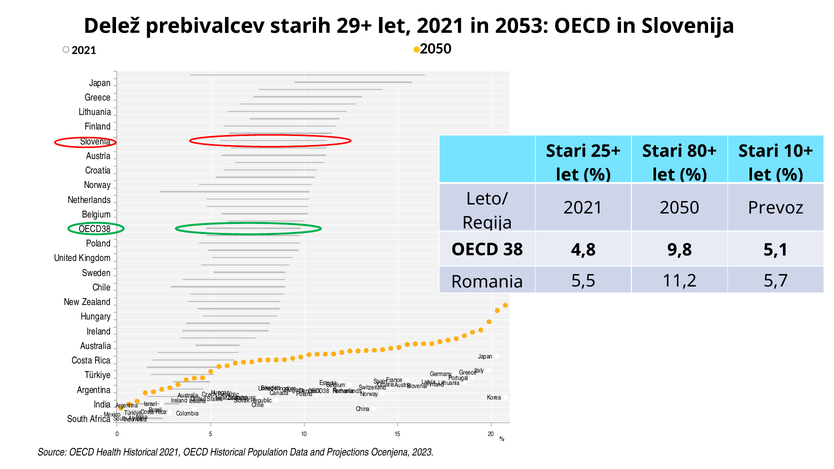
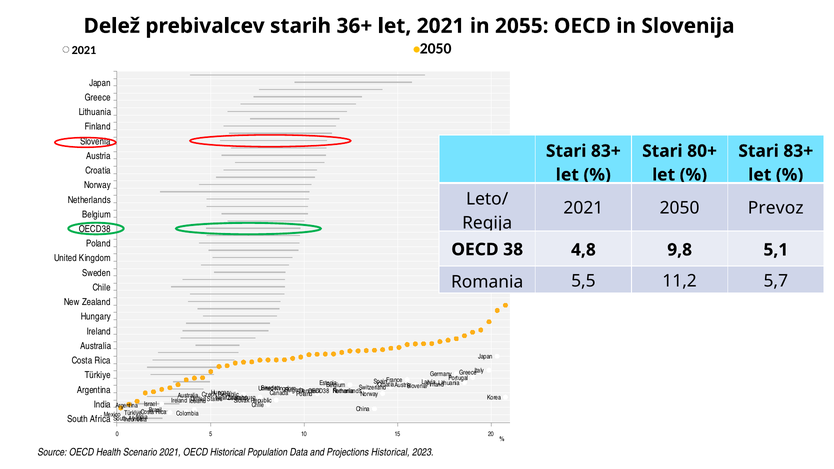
29+: 29+ -> 36+
2053: 2053 -> 2055
25+ at (606, 151): 25+ -> 83+
10+ at (798, 151): 10+ -> 83+
Health Historical: Historical -> Scenario
Projections Ocenjena: Ocenjena -> Historical
